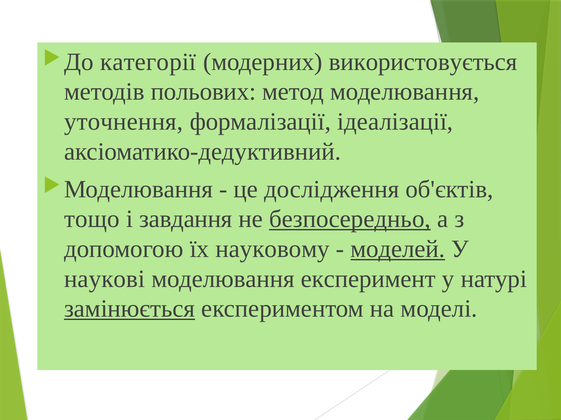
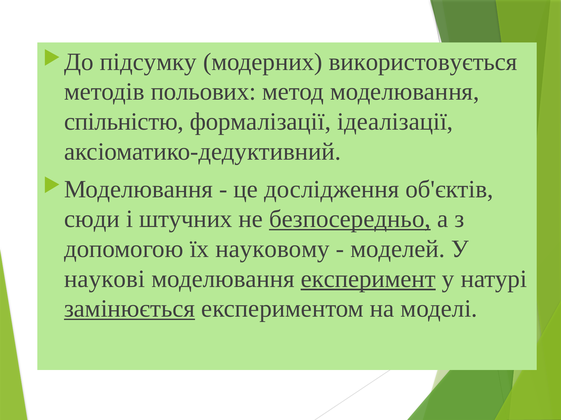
категорії: категорії -> підсумку
уточнення: уточнення -> спільністю
тощо: тощо -> сюди
завдання: завдання -> штучних
моделей underline: present -> none
експеримент underline: none -> present
